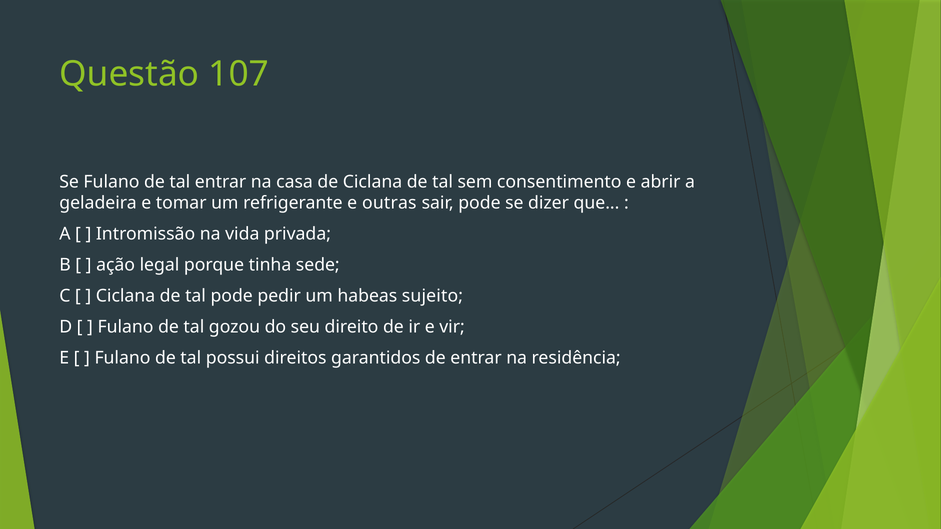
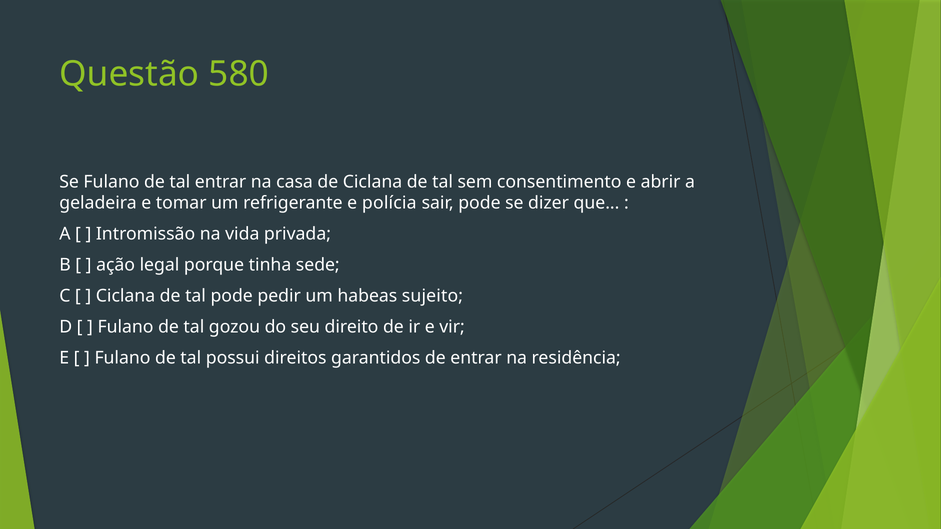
107: 107 -> 580
outras: outras -> polícia
